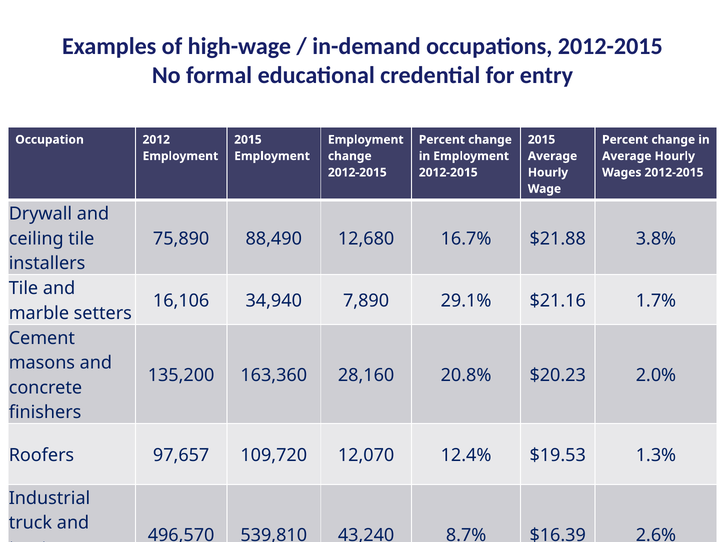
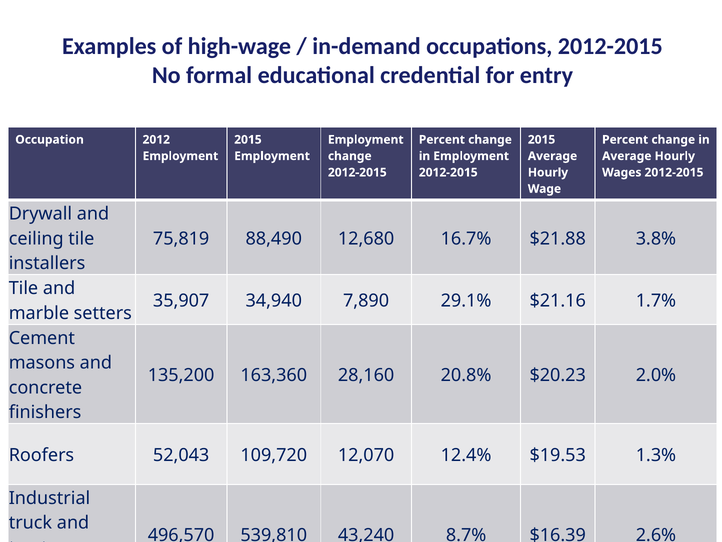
75,890: 75,890 -> 75,819
16,106: 16,106 -> 35,907
97,657: 97,657 -> 52,043
